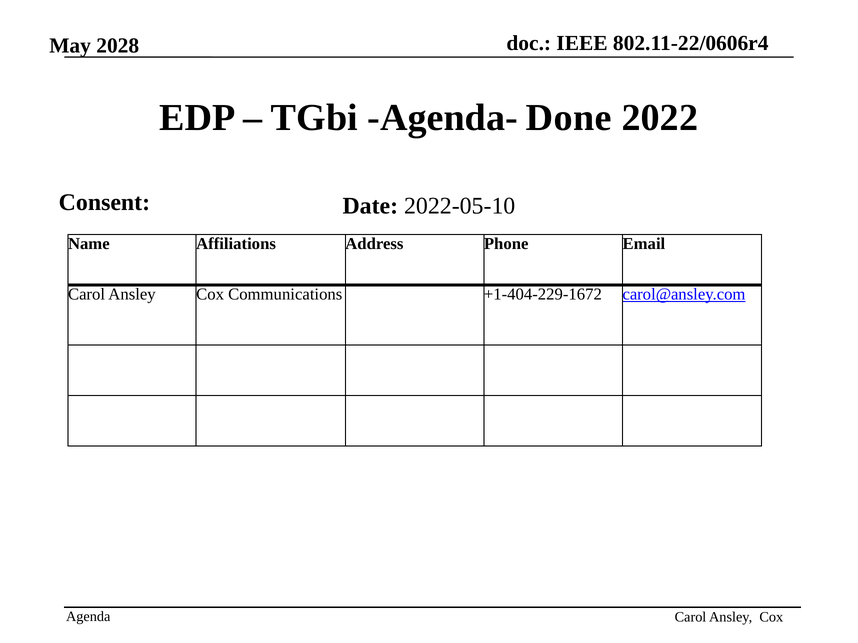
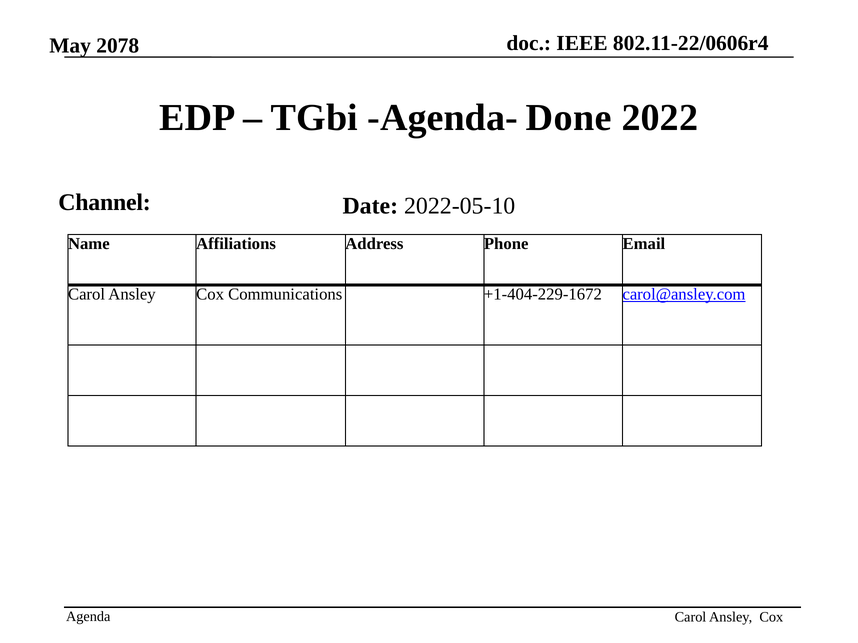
2028: 2028 -> 2078
Consent: Consent -> Channel
